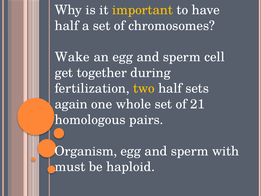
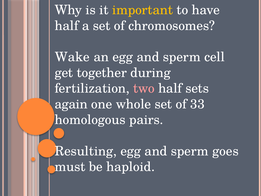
two colour: yellow -> pink
21: 21 -> 33
Organism: Organism -> Resulting
with: with -> goes
